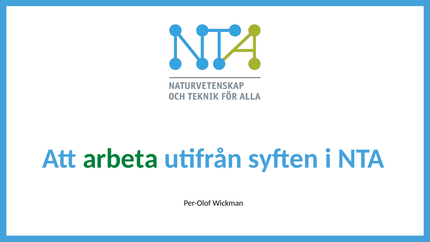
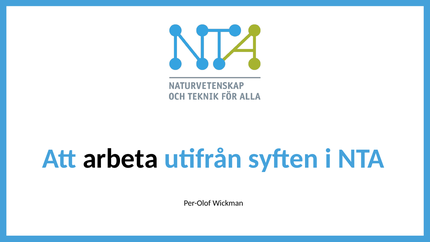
arbeta colour: green -> black
